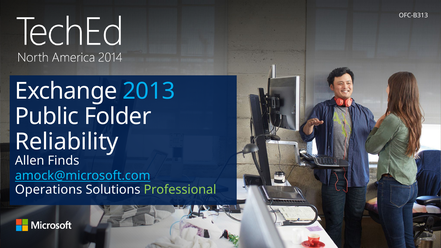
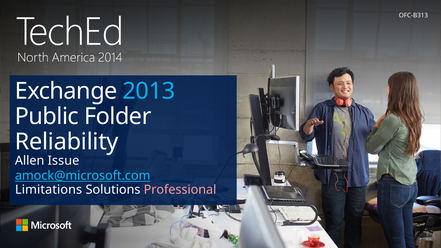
Finds: Finds -> Issue
Operations: Operations -> Limitations
Professional colour: light green -> pink
